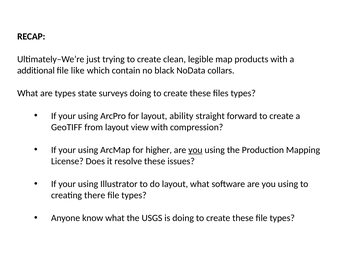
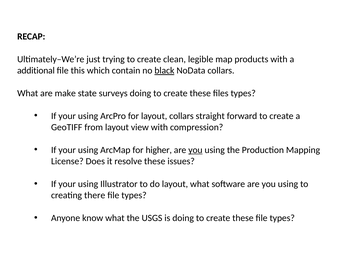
like: like -> this
black underline: none -> present
are types: types -> make
layout ability: ability -> collars
